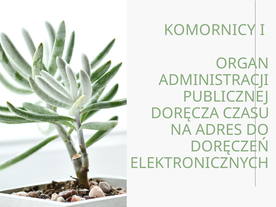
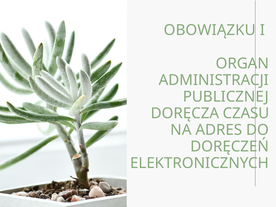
KOMORNICY: KOMORNICY -> OBOWIĄZKU
